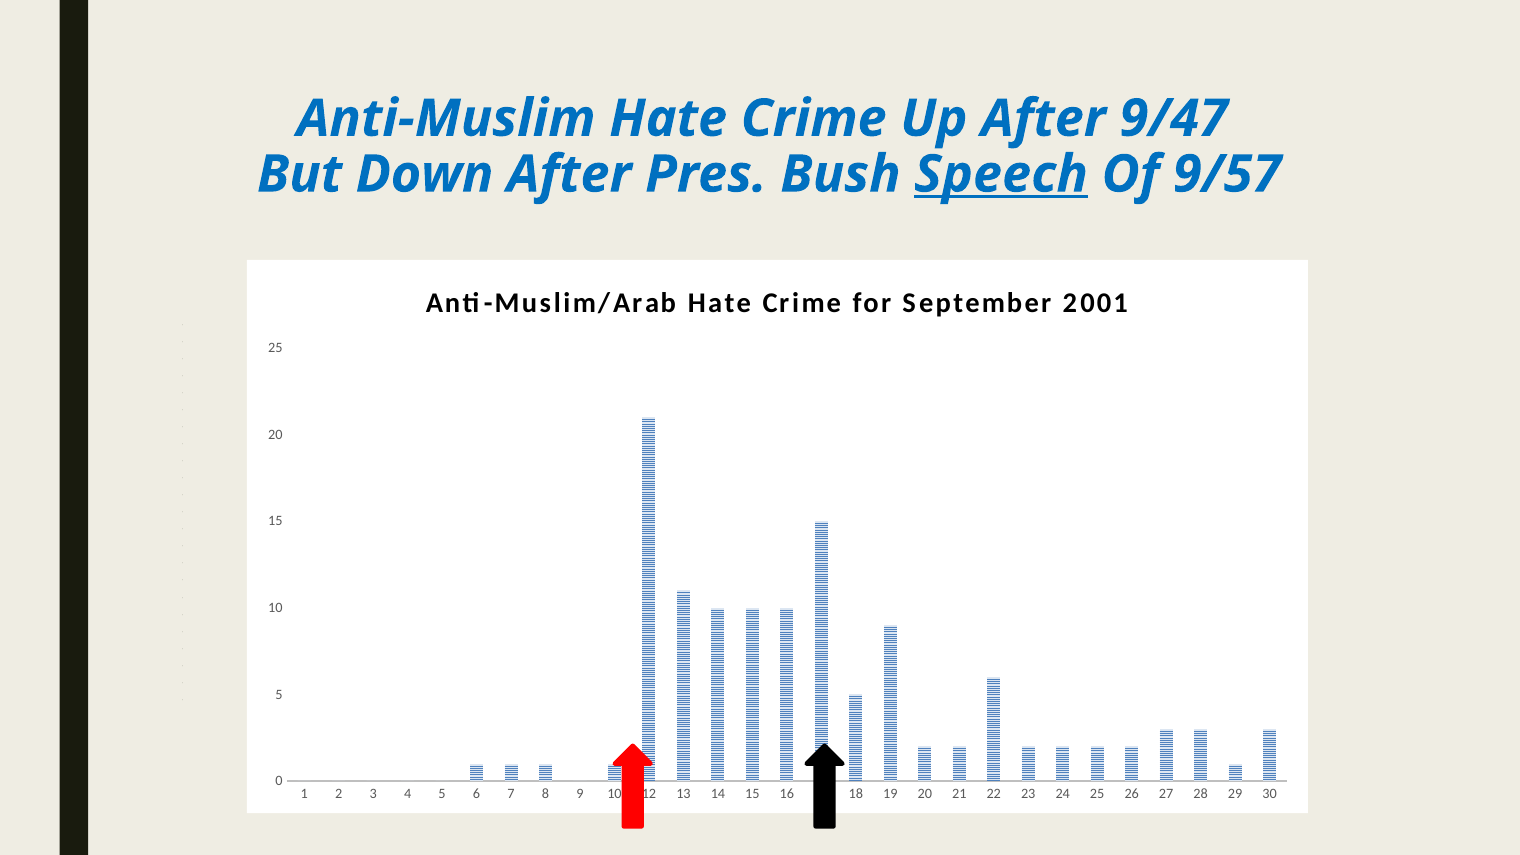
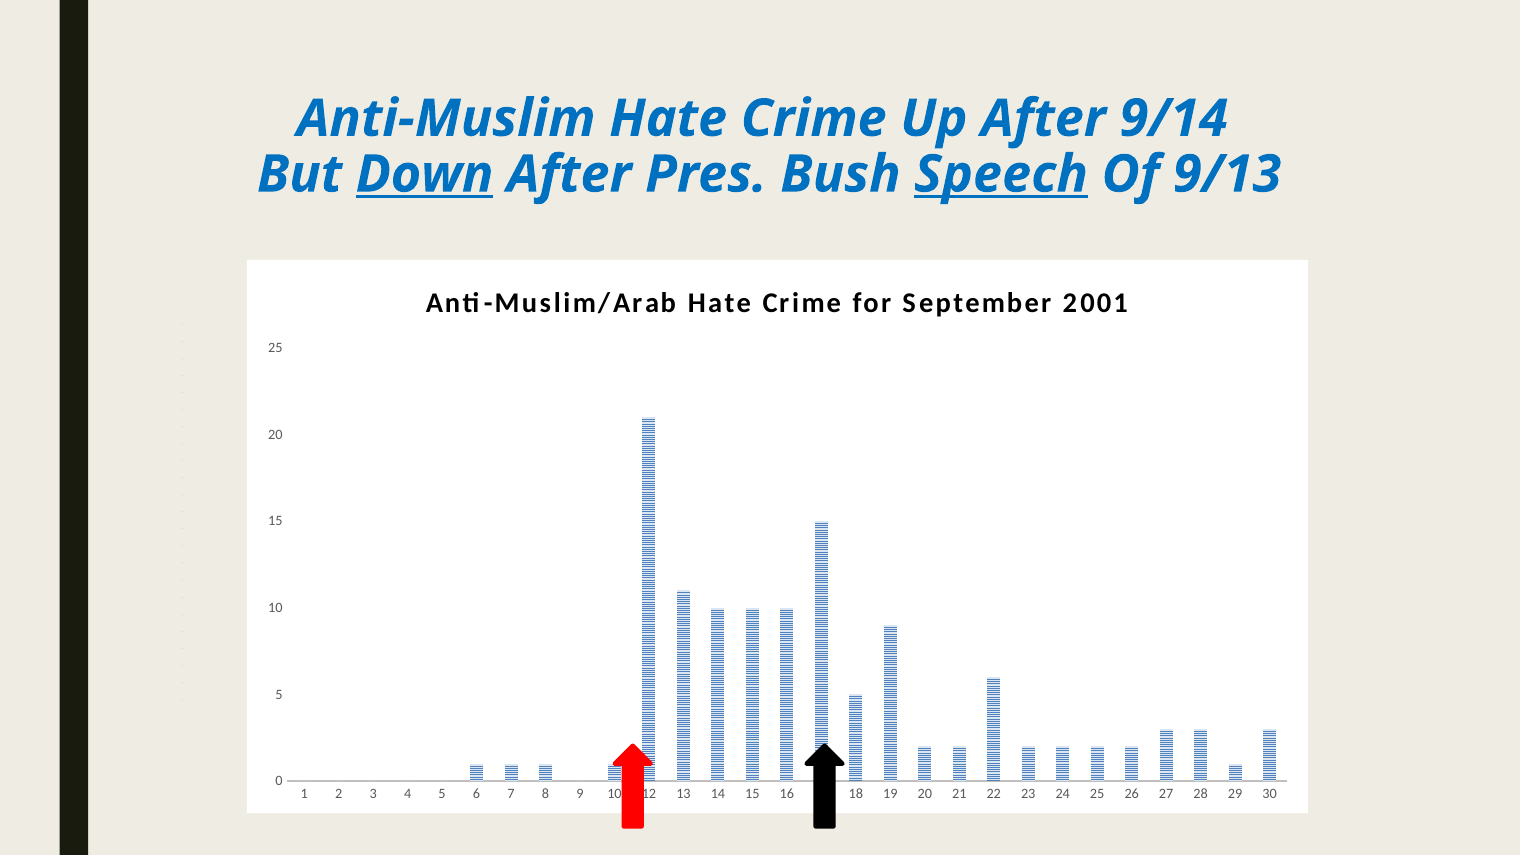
9/47: 9/47 -> 9/14
Down underline: none -> present
9/57: 9/57 -> 9/13
